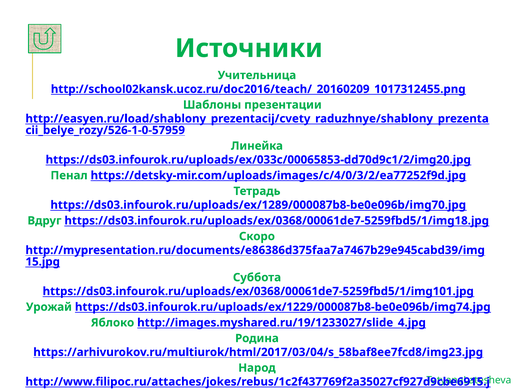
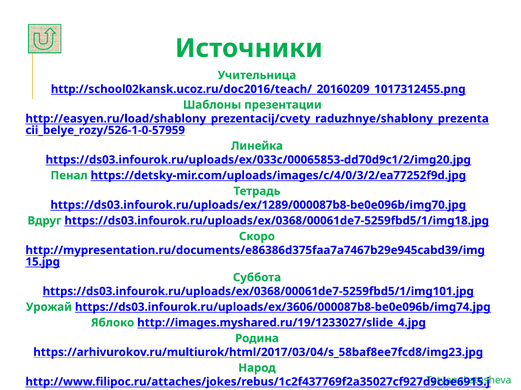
https://ds03.infourok.ru/uploads/ex/1229/000087b8-be0e096b/img74.jpg: https://ds03.infourok.ru/uploads/ex/1229/000087b8-be0e096b/img74.jpg -> https://ds03.infourok.ru/uploads/ex/3606/000087b8-be0e096b/img74.jpg
